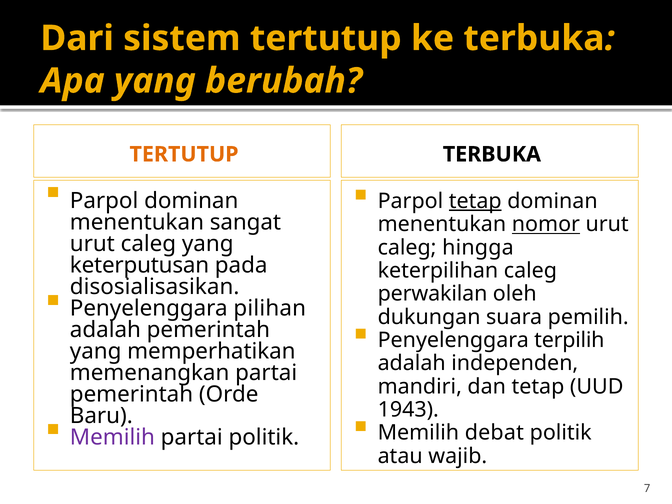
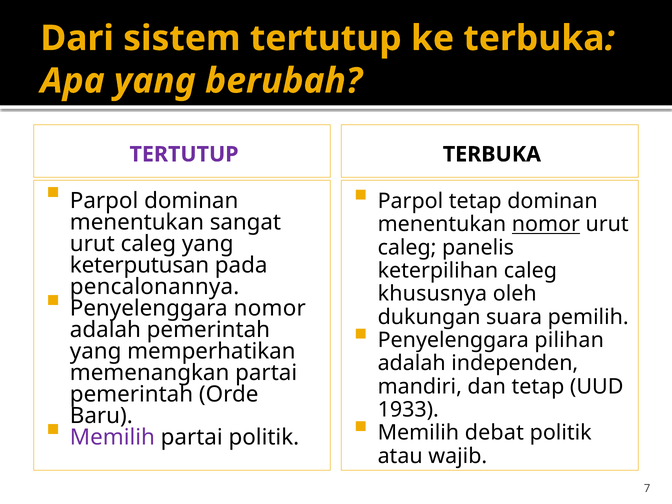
TERTUTUP at (184, 154) colour: orange -> purple
tetap at (475, 201) underline: present -> none
hingga: hingga -> panelis
disosialisasikan: disosialisasikan -> pencalonannya
perwakilan: perwakilan -> khususnya
Penyelenggara pilihan: pilihan -> nomor
terpilih: terpilih -> pilihan
1943: 1943 -> 1933
